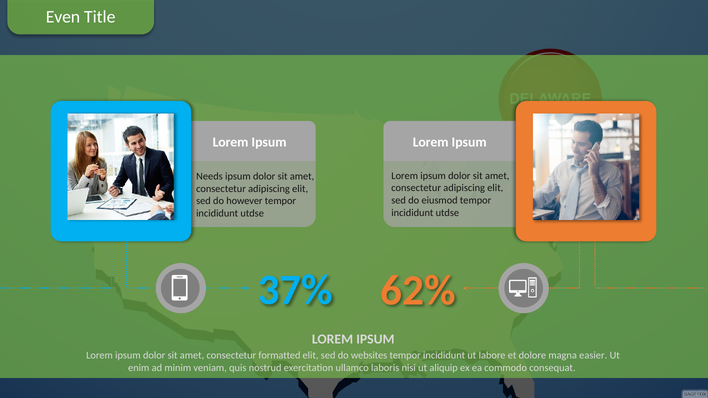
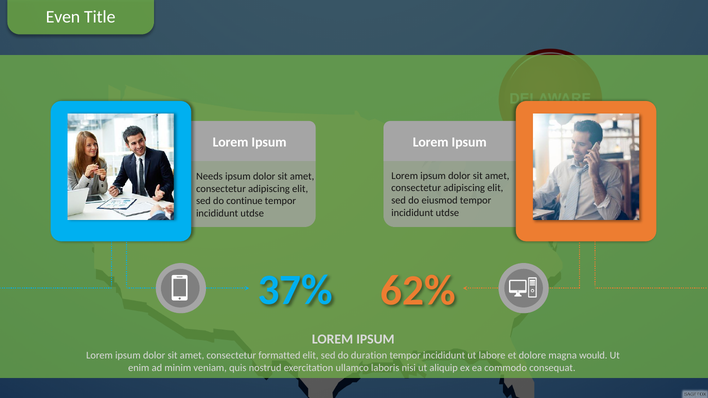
however: however -> continue
websites: websites -> duration
easier: easier -> would
